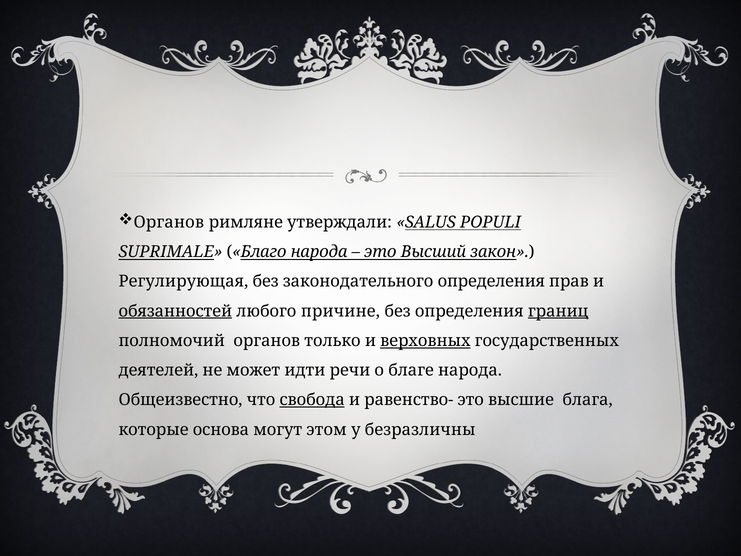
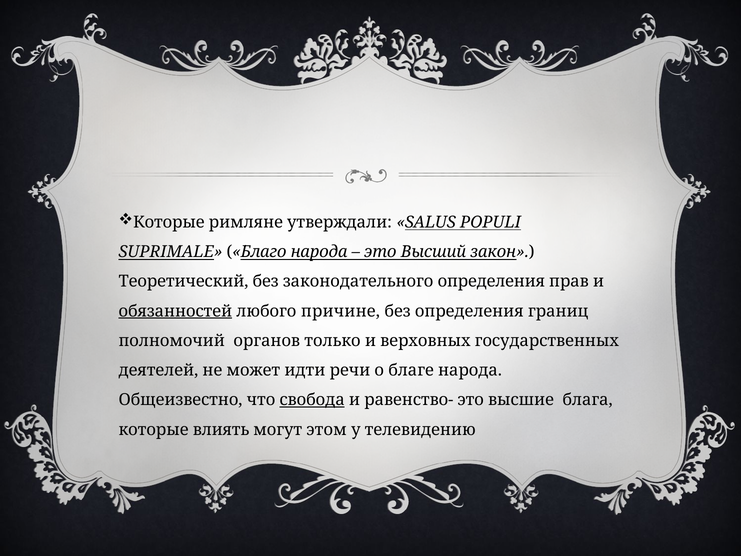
Органов at (169, 222): Органов -> Которые
Регулирующая: Регулирующая -> Теоретический
границ underline: present -> none
верховных underline: present -> none
основа: основа -> влиять
безразличны: безразличны -> телевидению
